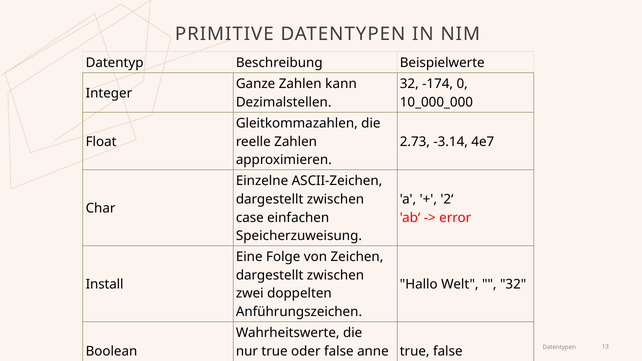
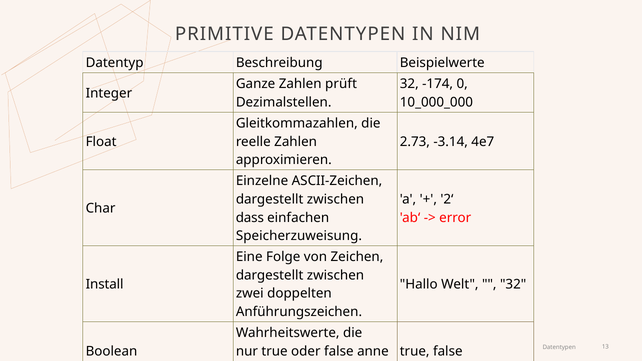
kann: kann -> prüft
case: case -> dass
